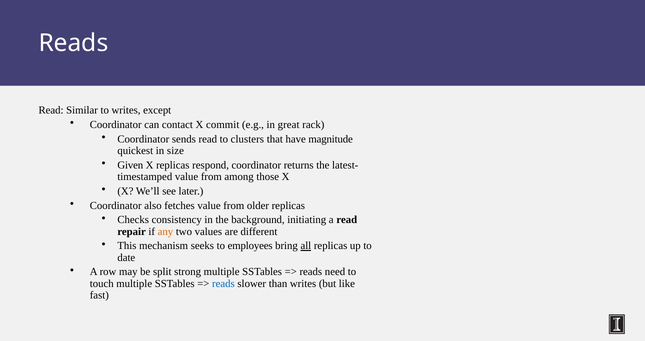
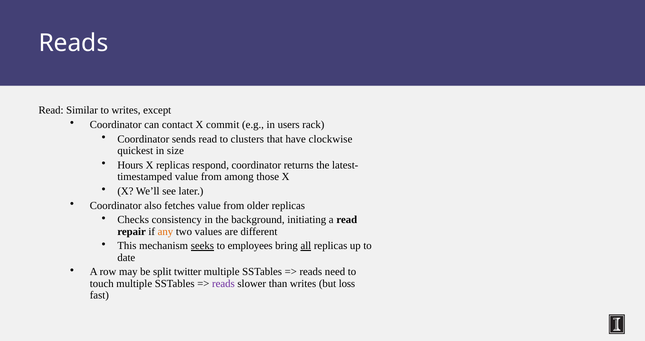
great: great -> users
magnitude: magnitude -> clockwise
Given: Given -> Hours
seeks underline: none -> present
strong: strong -> twitter
reads at (223, 283) colour: blue -> purple
like: like -> loss
